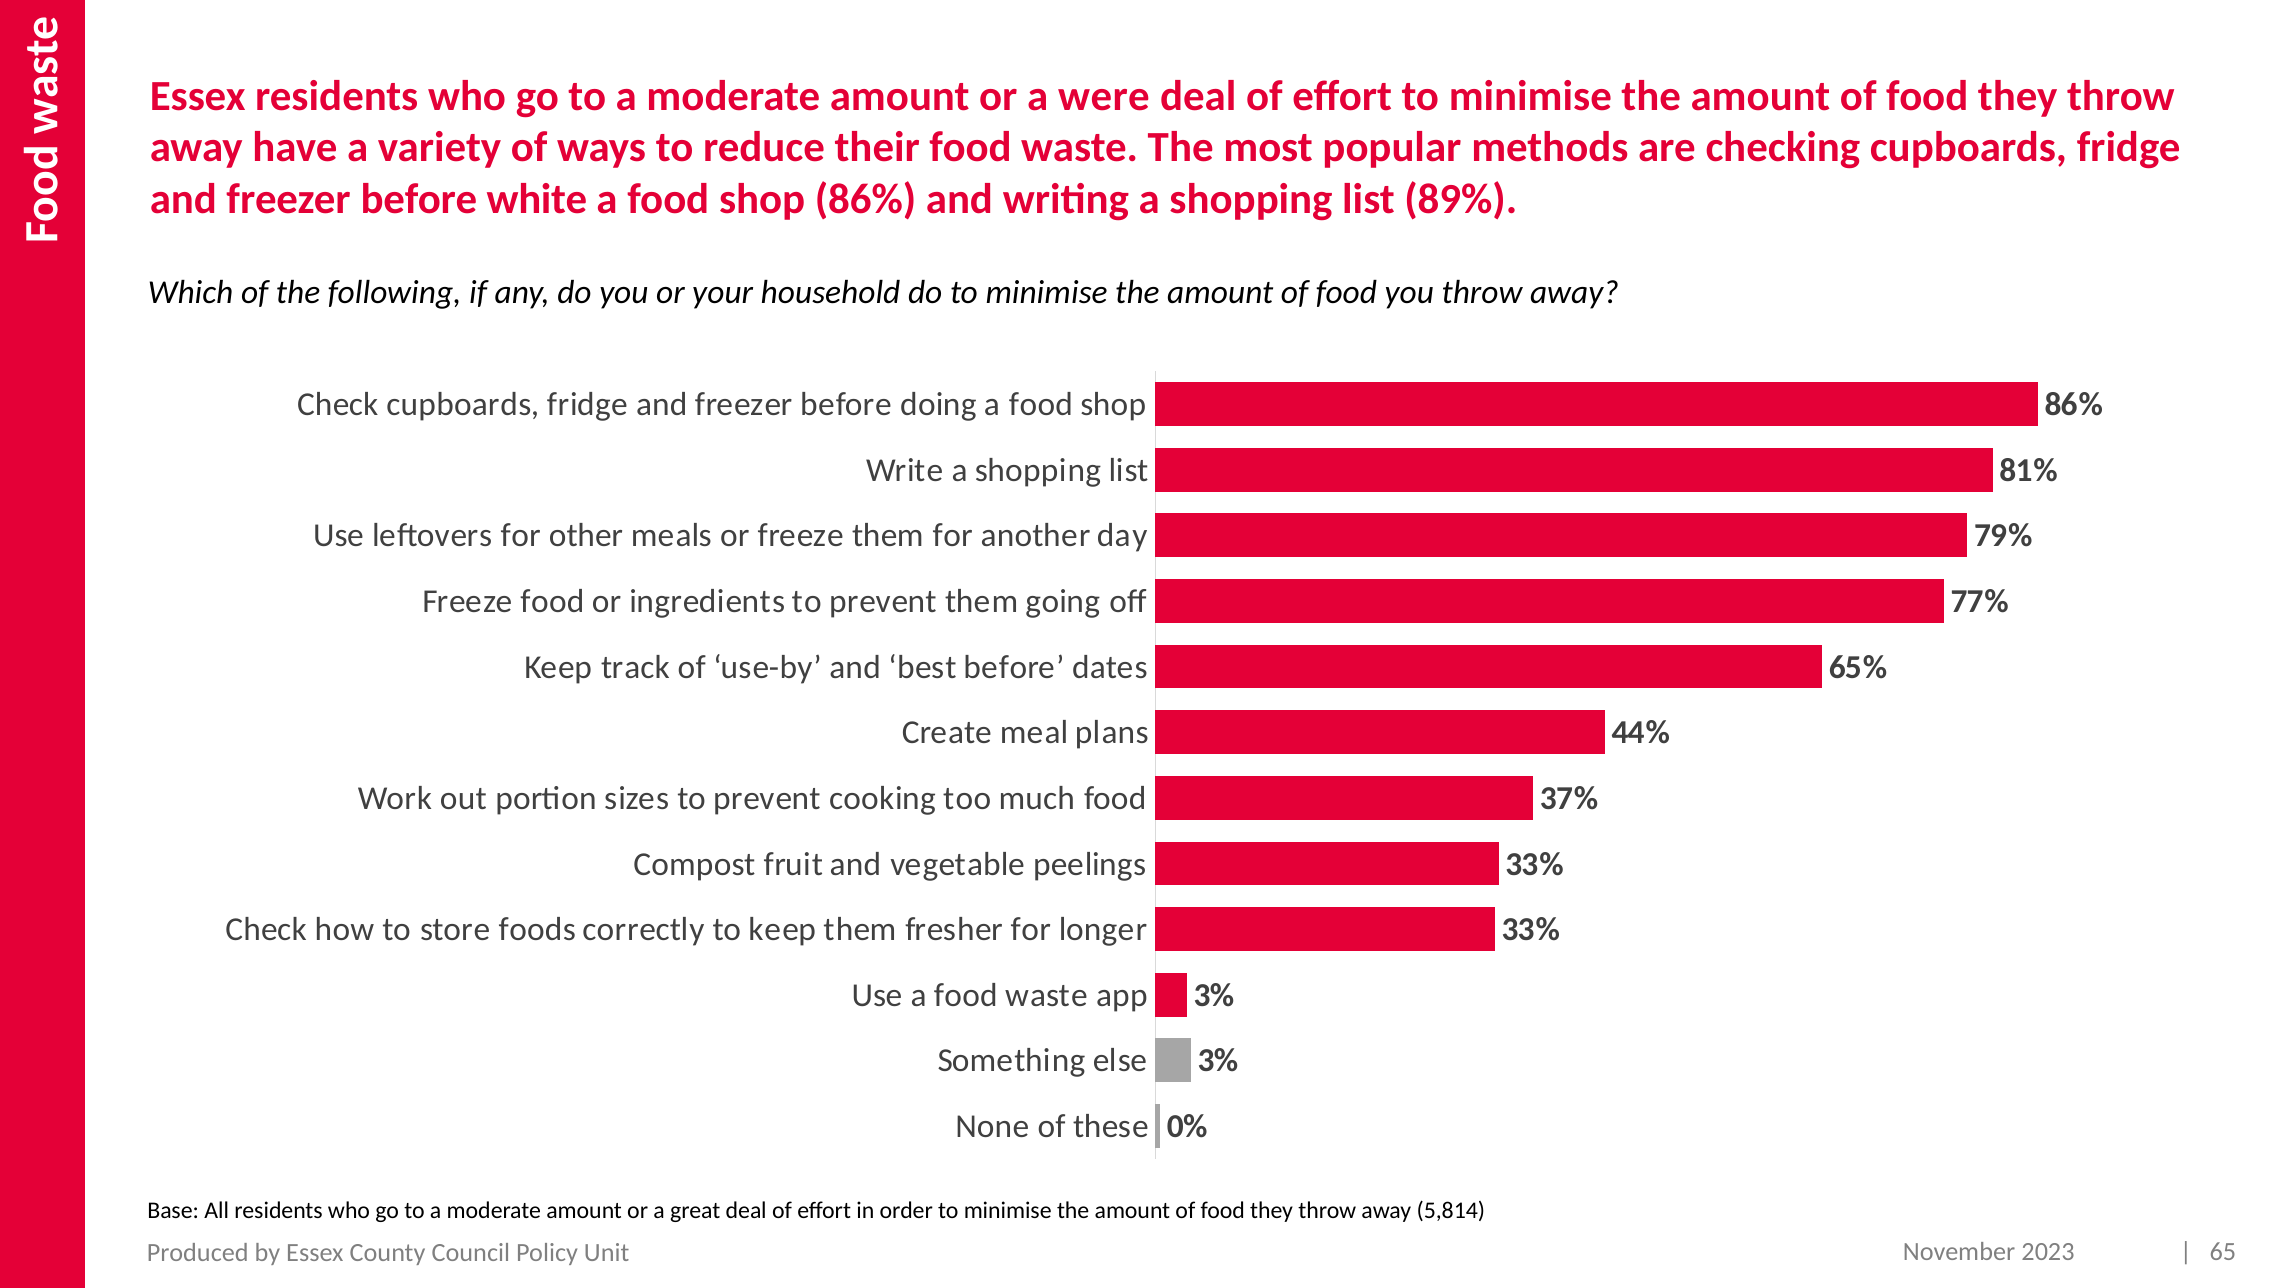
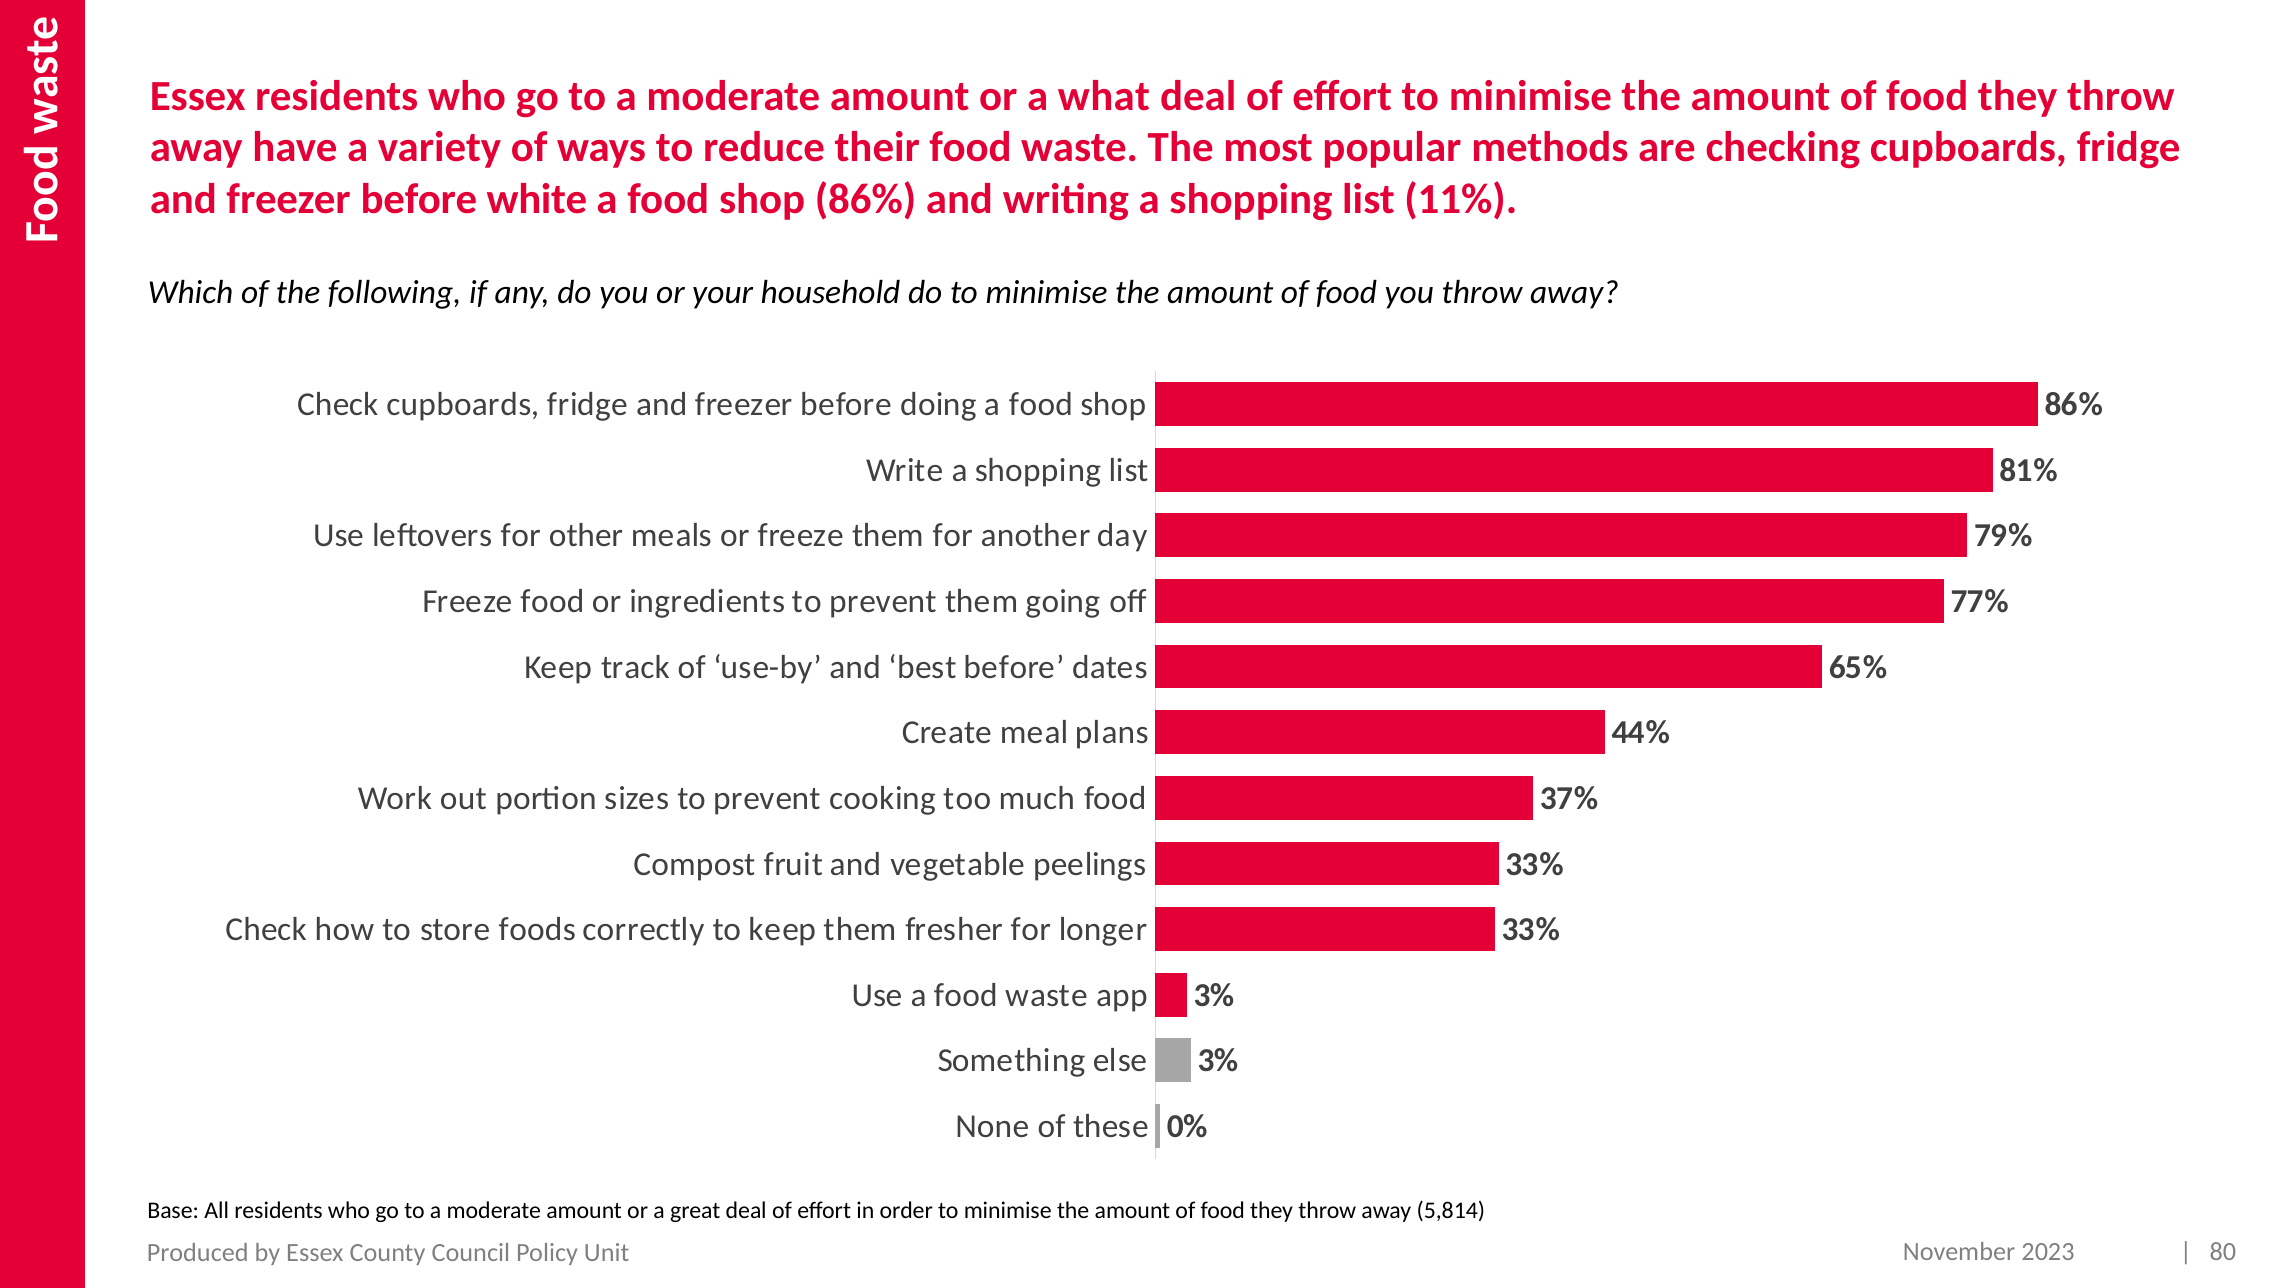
were: were -> what
89%: 89% -> 11%
65: 65 -> 80
